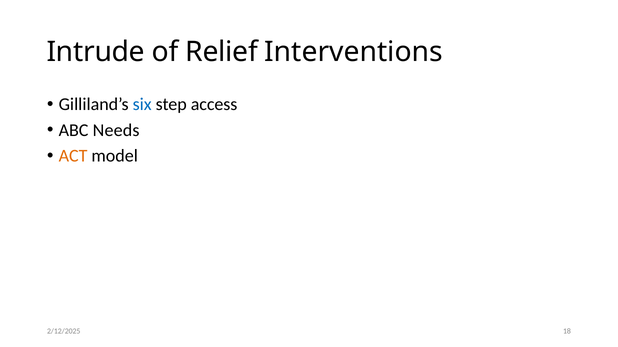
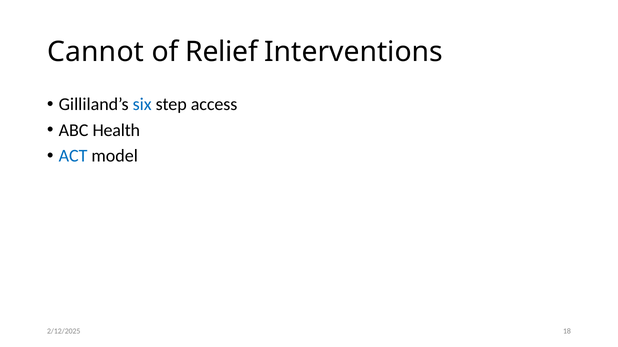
Intrude: Intrude -> Cannot
Needs: Needs -> Health
ACT colour: orange -> blue
